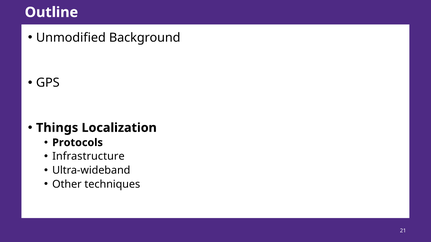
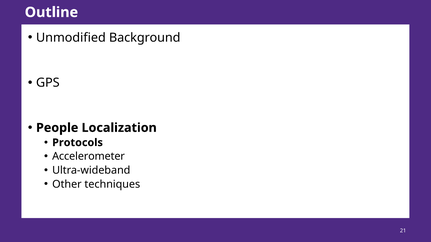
Things: Things -> People
Infrastructure: Infrastructure -> Accelerometer
